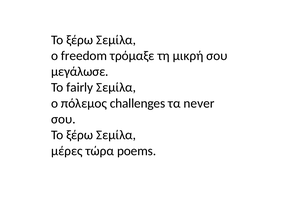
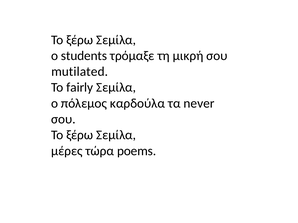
freedom: freedom -> students
μεγάλωσε: μεγάλωσε -> mutilated
challenges: challenges -> καρδούλα
